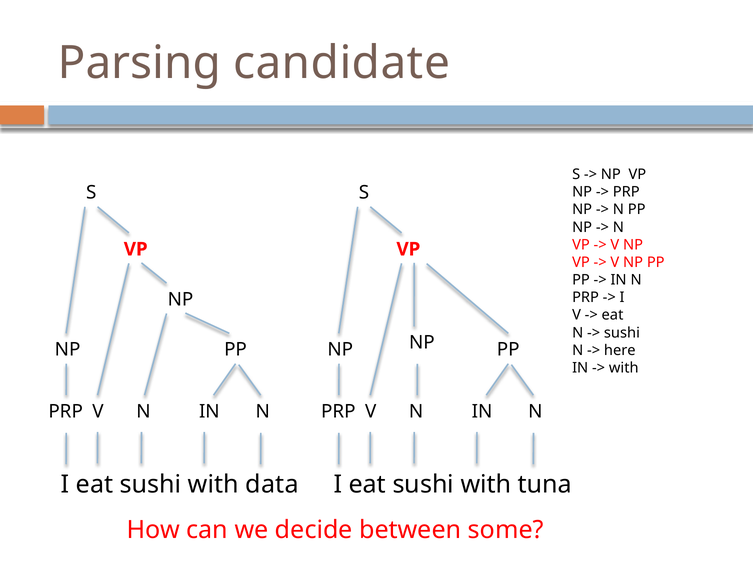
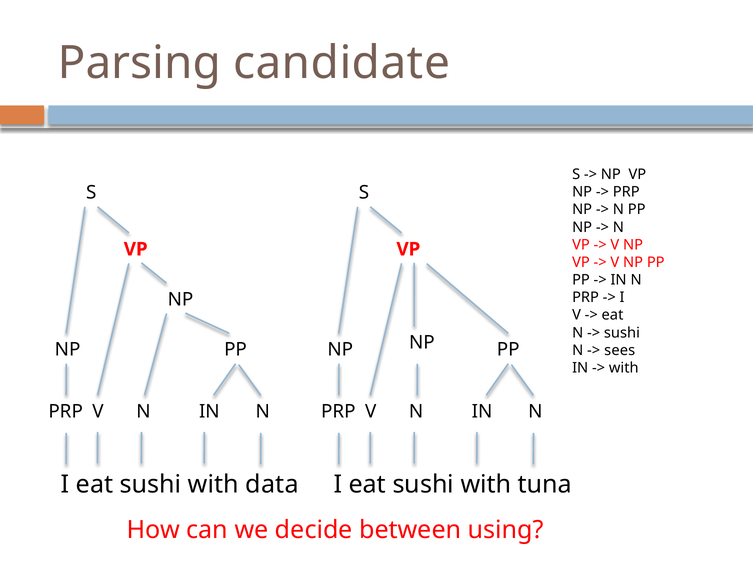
here: here -> sees
some: some -> using
